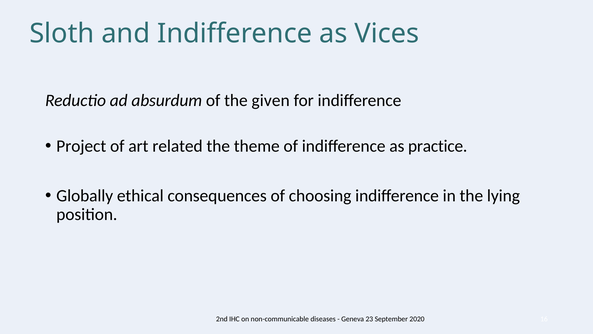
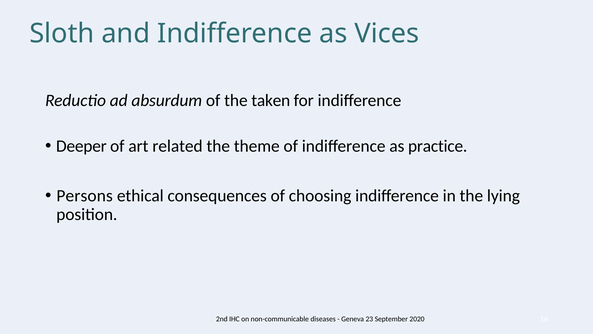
given: given -> taken
Project: Project -> Deeper
Globally: Globally -> Persons
